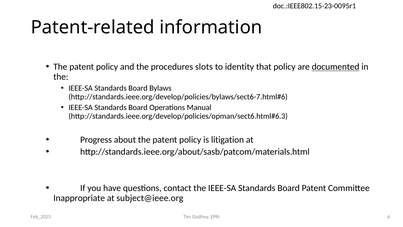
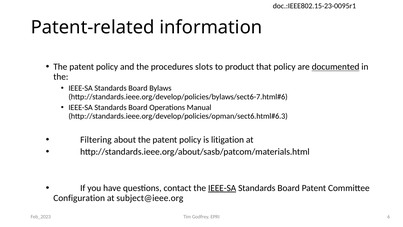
identity: identity -> product
Progress: Progress -> Filtering
IEEE-SA at (222, 188) underline: none -> present
Inappropriate: Inappropriate -> Configuration
